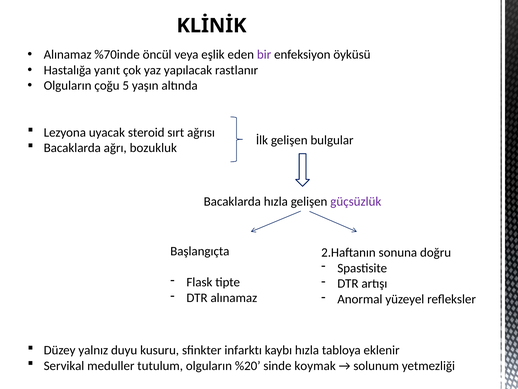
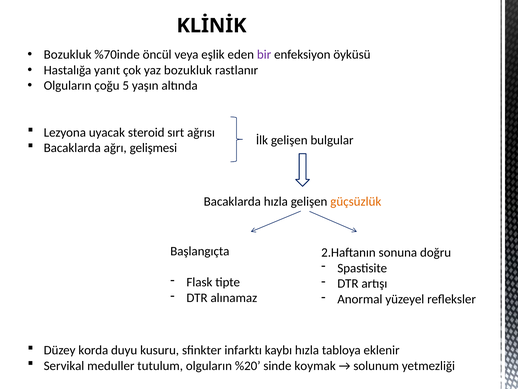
Alınamaz at (68, 55): Alınamaz -> Bozukluk
yaz yapılacak: yapılacak -> bozukluk
bozukluk: bozukluk -> gelişmesi
güçsüzlük colour: purple -> orange
yalnız: yalnız -> korda
